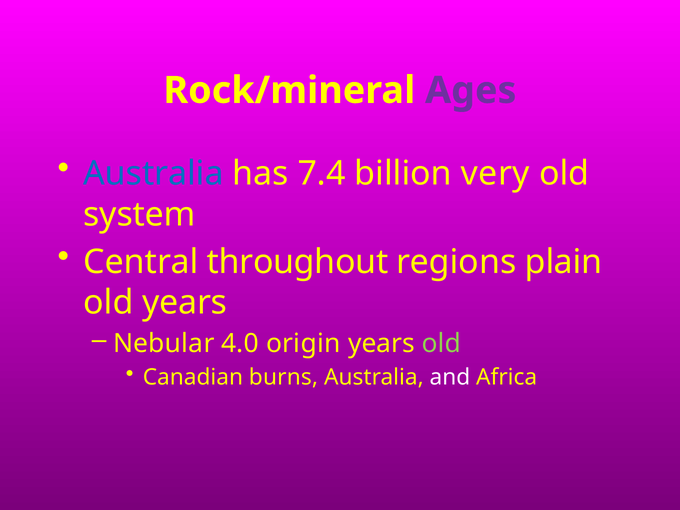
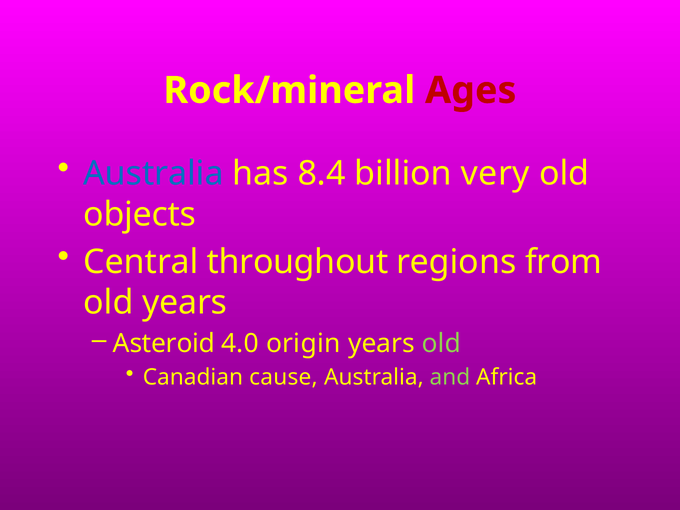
Ages colour: purple -> red
7.4: 7.4 -> 8.4
system: system -> objects
plain: plain -> from
Nebular: Nebular -> Asteroid
burns: burns -> cause
and colour: white -> light green
